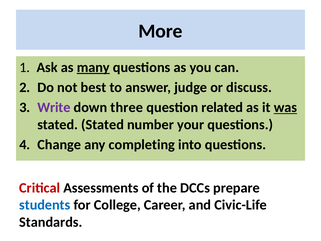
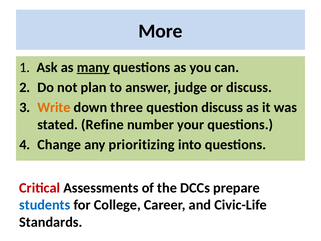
best: best -> plan
Write colour: purple -> orange
question related: related -> discuss
was underline: present -> none
stated Stated: Stated -> Refine
completing: completing -> prioritizing
